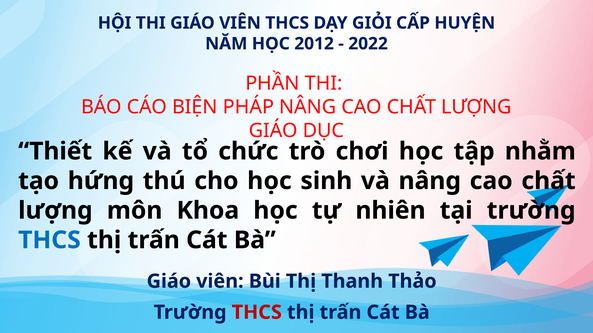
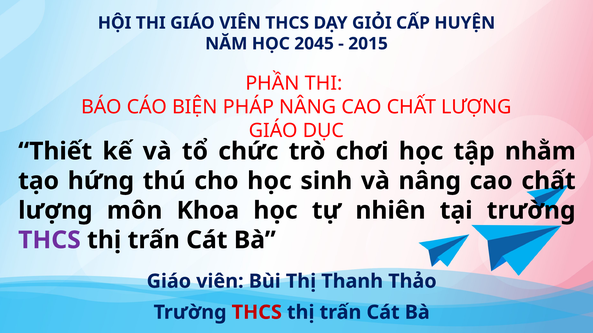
2012: 2012 -> 2045
2022: 2022 -> 2015
THCS at (49, 240) colour: blue -> purple
